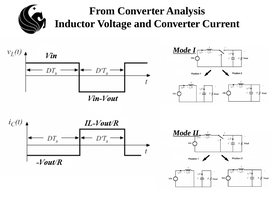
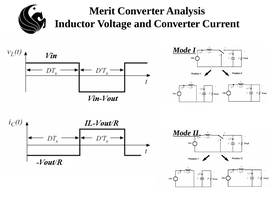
From: From -> Merit
